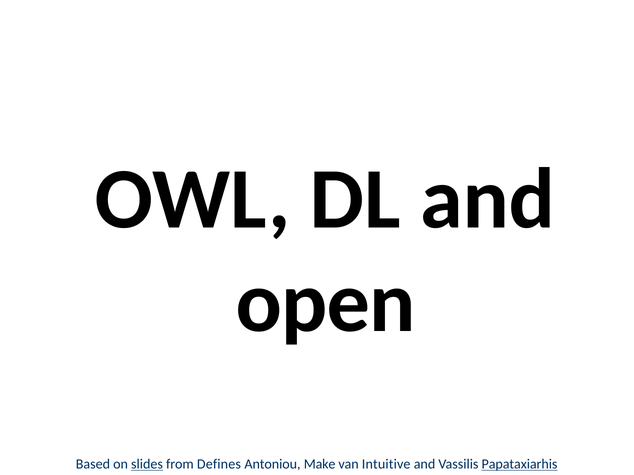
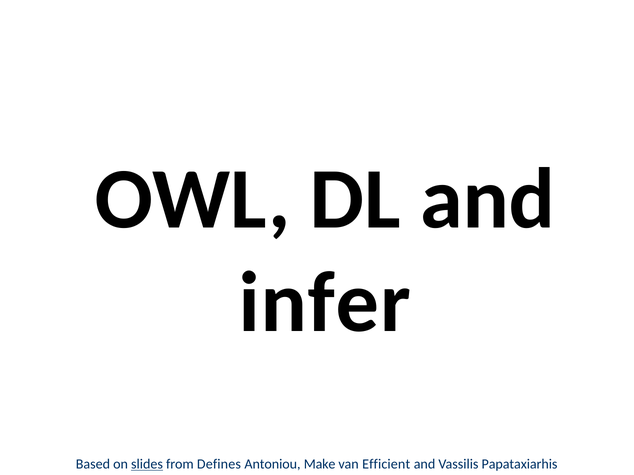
open: open -> infer
Intuitive: Intuitive -> Efficient
Papataxiarhis underline: present -> none
